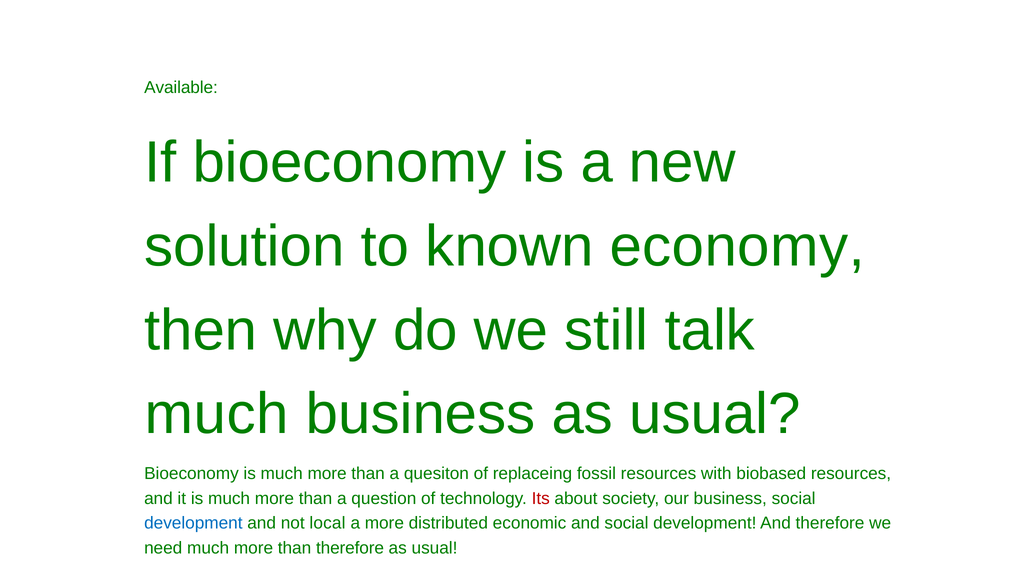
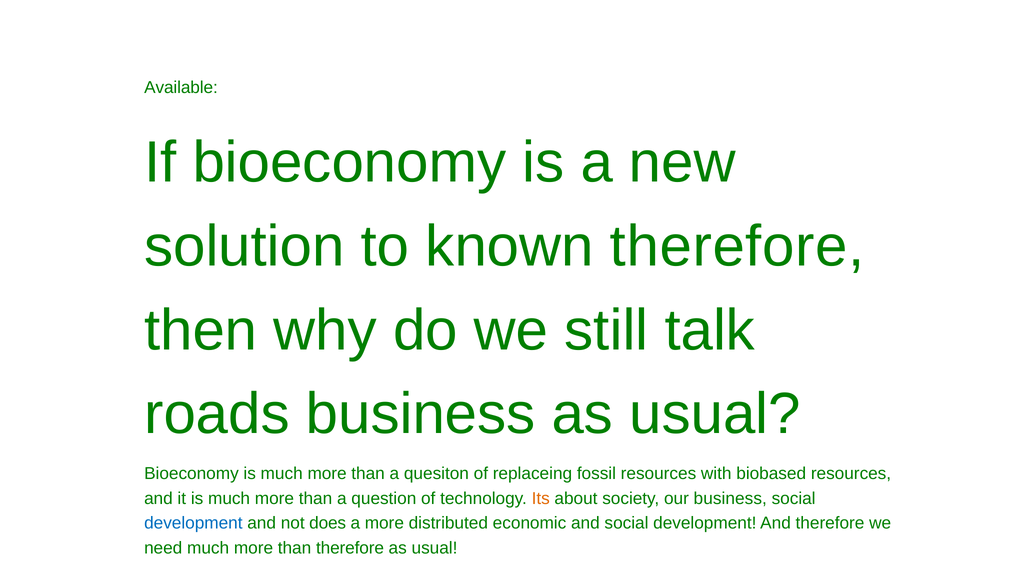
known economy: economy -> therefore
much at (217, 414): much -> roads
Its colour: red -> orange
local: local -> does
